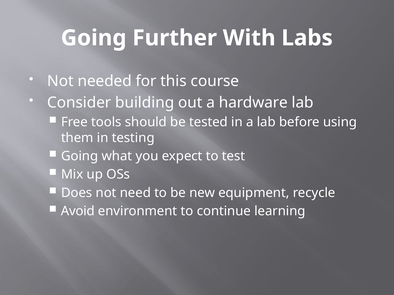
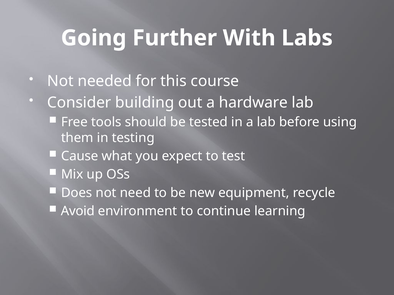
Going at (80, 156): Going -> Cause
